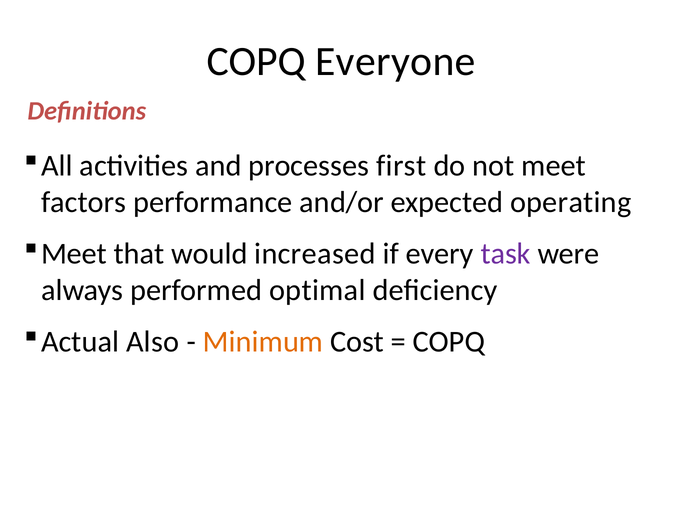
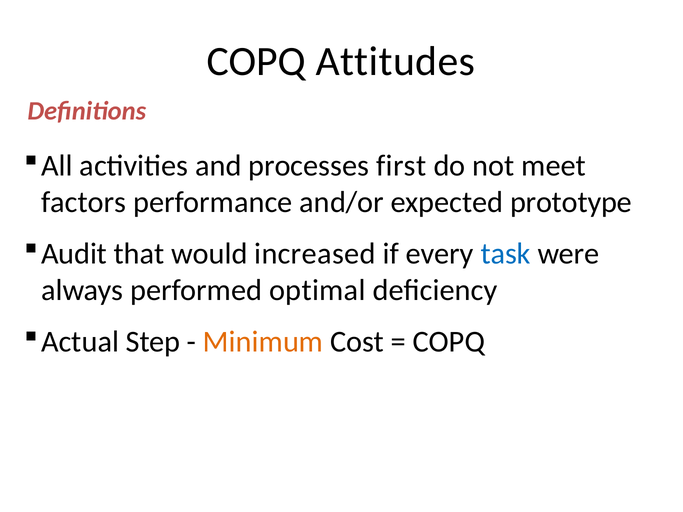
Everyone: Everyone -> Attitudes
operating: operating -> prototype
Meet at (74, 254): Meet -> Audit
task colour: purple -> blue
Also: Also -> Step
